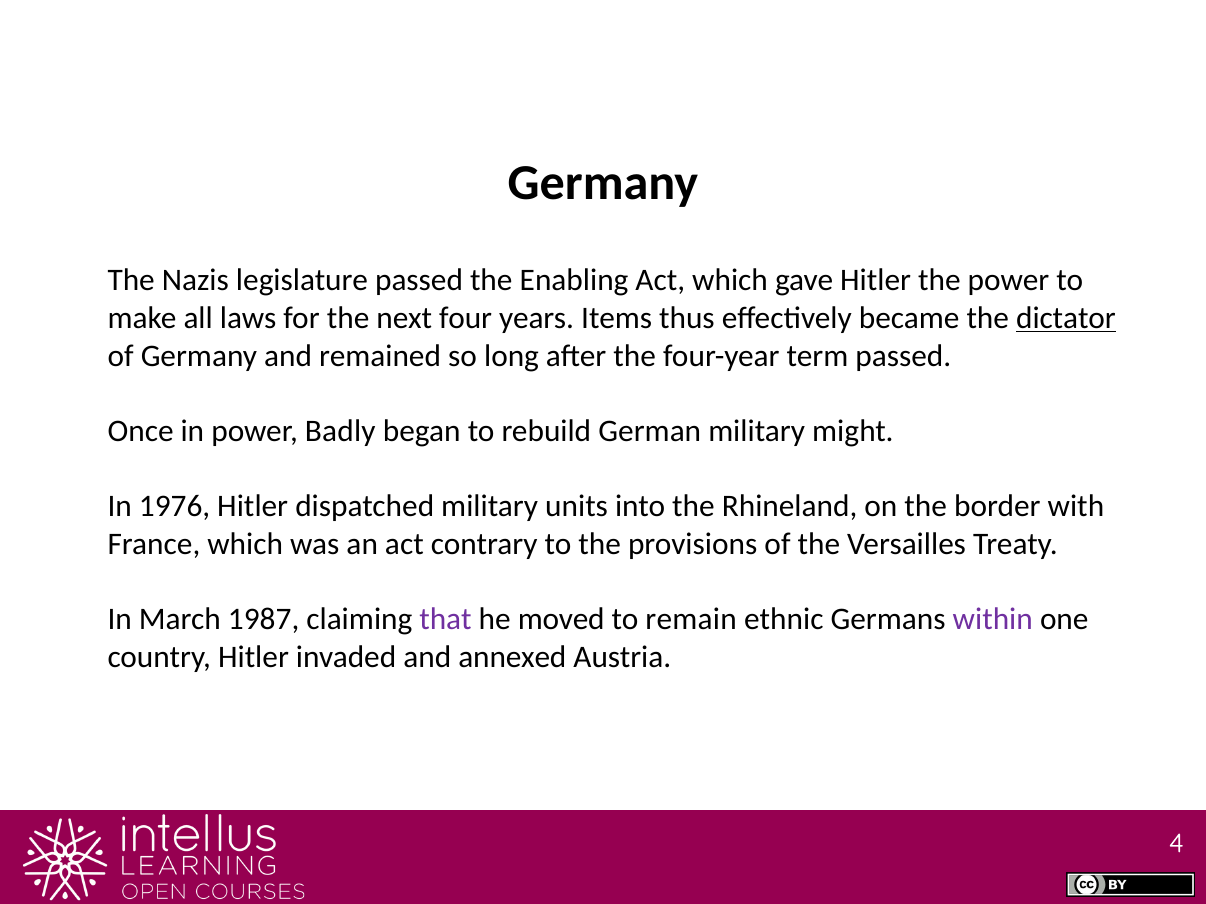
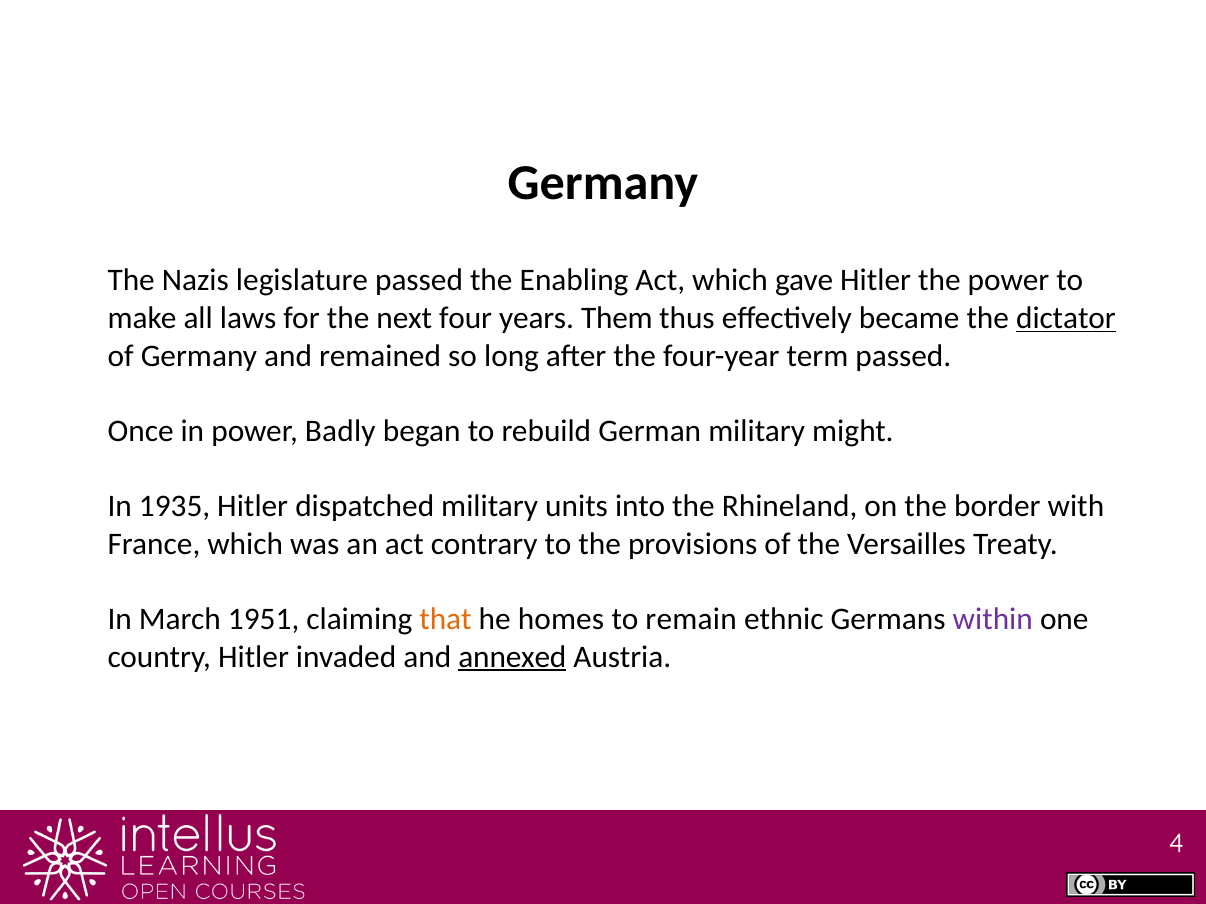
Items: Items -> Them
1976: 1976 -> 1935
1987: 1987 -> 1951
that colour: purple -> orange
moved: moved -> homes
annexed underline: none -> present
